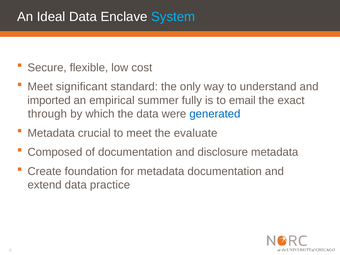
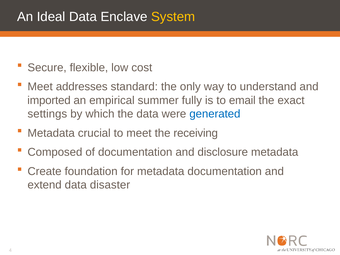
System colour: light blue -> yellow
significant: significant -> addresses
through: through -> settings
evaluate: evaluate -> receiving
practice: practice -> disaster
